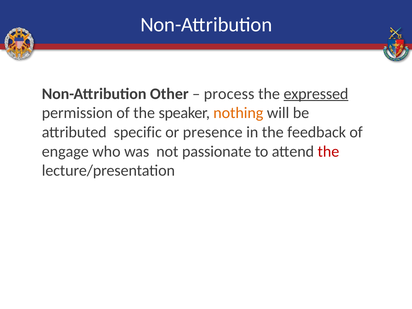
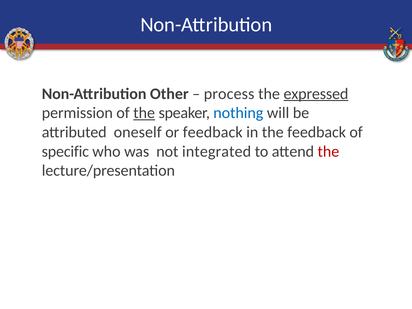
the at (144, 113) underline: none -> present
nothing colour: orange -> blue
specific: specific -> oneself
or presence: presence -> feedback
engage: engage -> specific
passionate: passionate -> integrated
